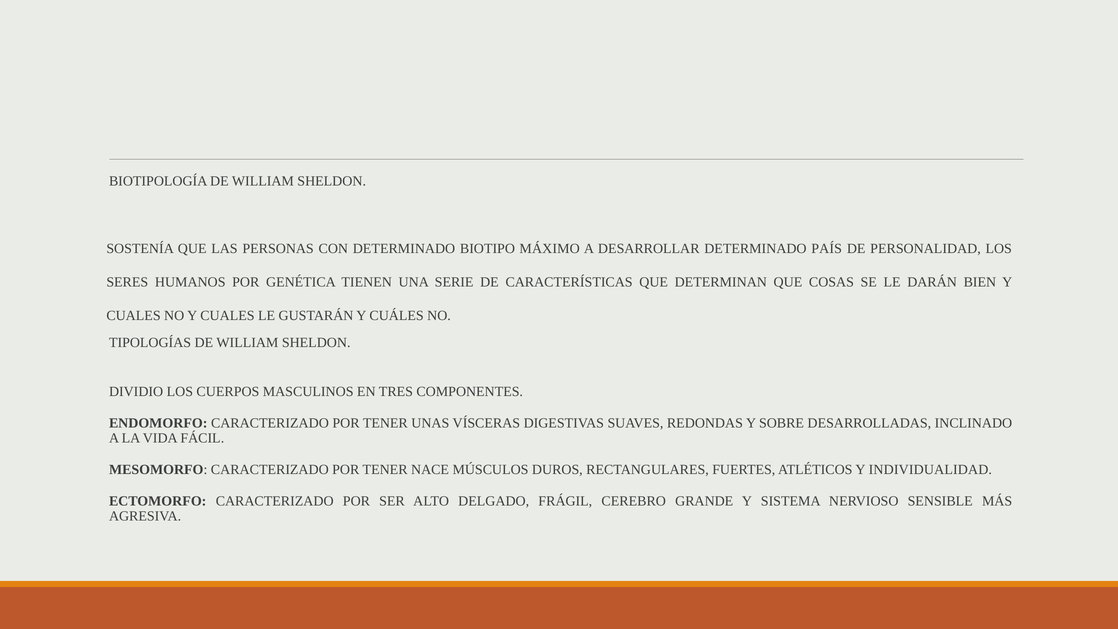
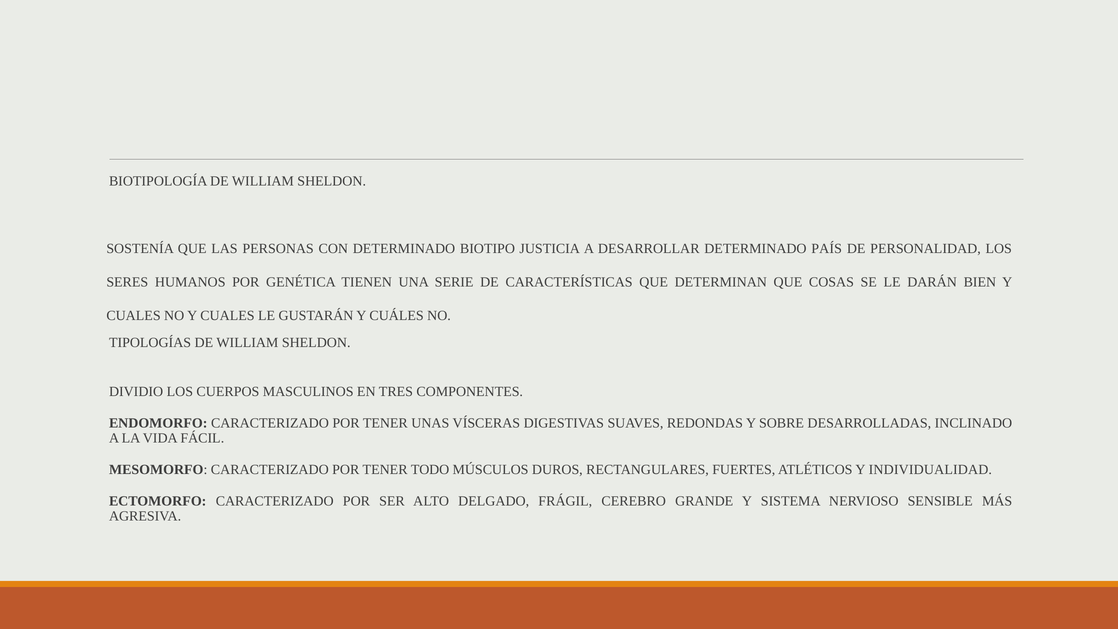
MÁXIMO: MÁXIMO -> JUSTICIA
NACE: NACE -> TODO
